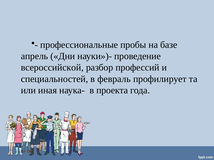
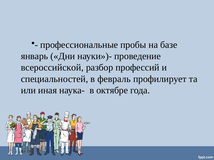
апрель: апрель -> январь
проекта: проекта -> октябре
